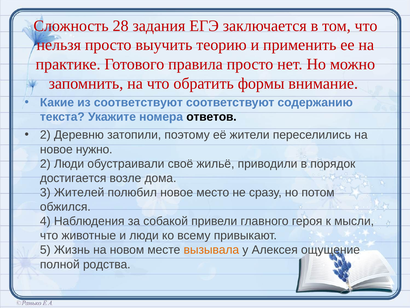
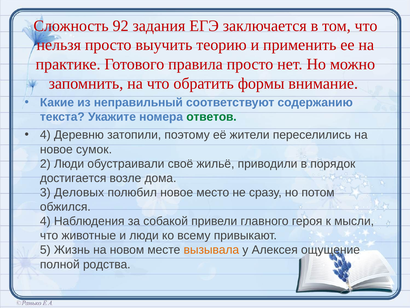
28: 28 -> 92
из соответствуют: соответствуют -> неправильный
ответов colour: black -> green
2 at (45, 135): 2 -> 4
нужно: нужно -> сумок
Жителей: Жителей -> Деловых
